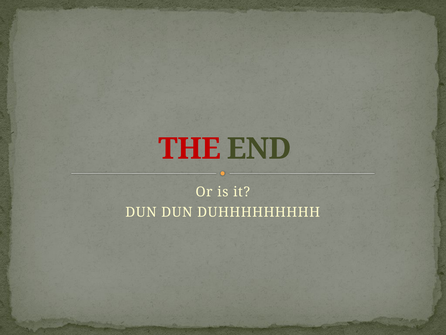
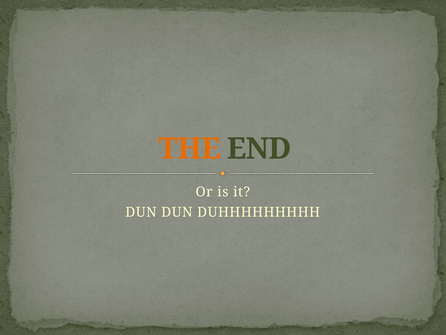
THE colour: red -> orange
